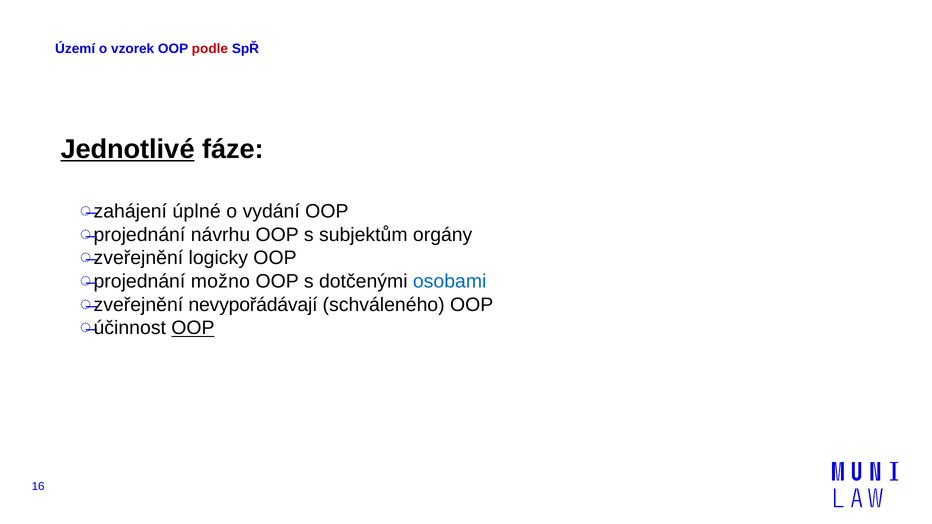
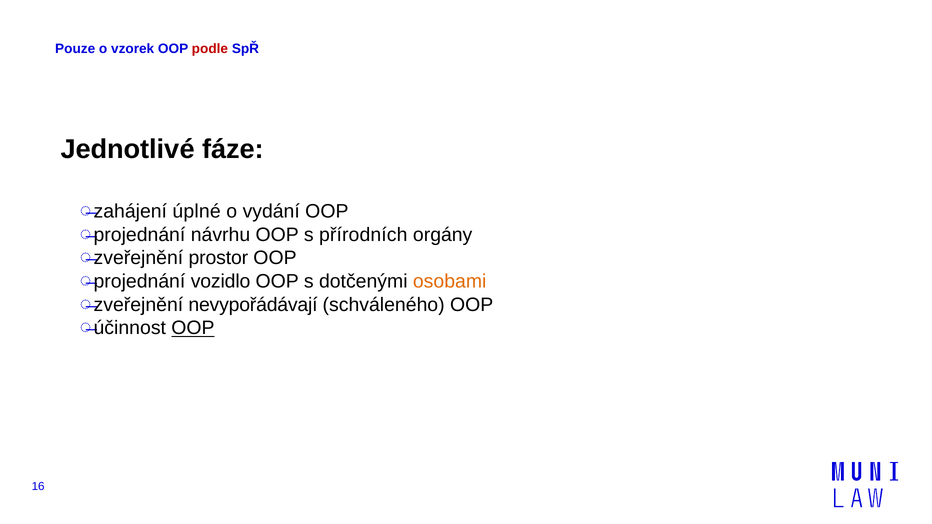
Území: Území -> Pouze
Jednotlivé underline: present -> none
subjektům: subjektům -> přírodních
logicky: logicky -> prostor
možno: možno -> vozidlo
osobami colour: blue -> orange
